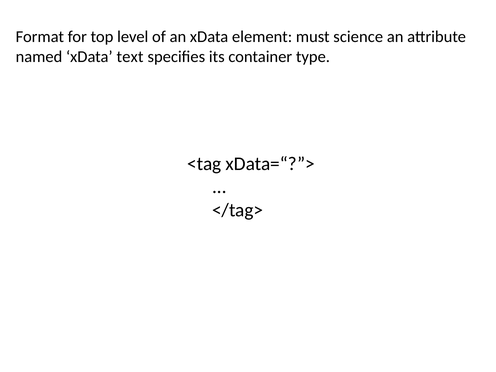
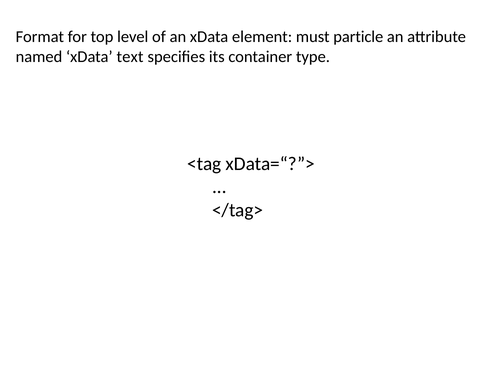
science: science -> particle
